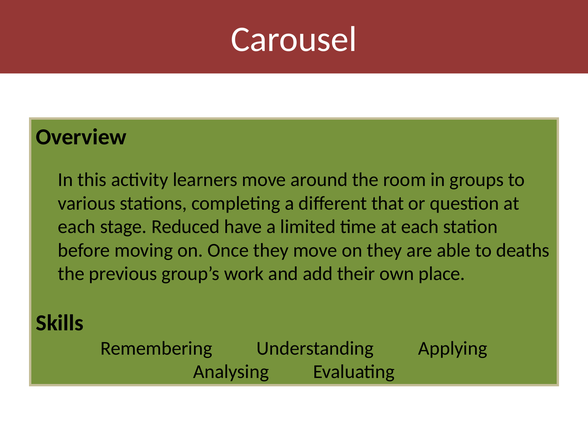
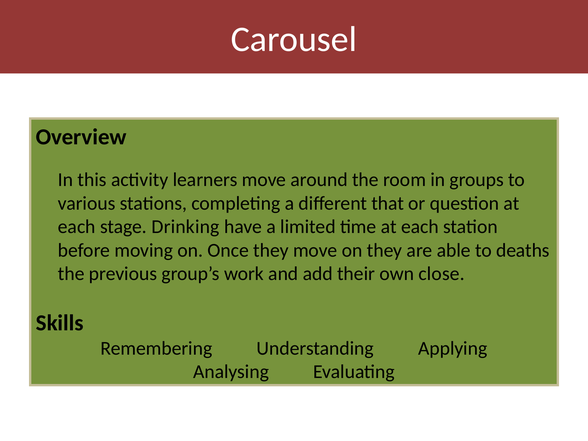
Reduced: Reduced -> Drinking
place: place -> close
